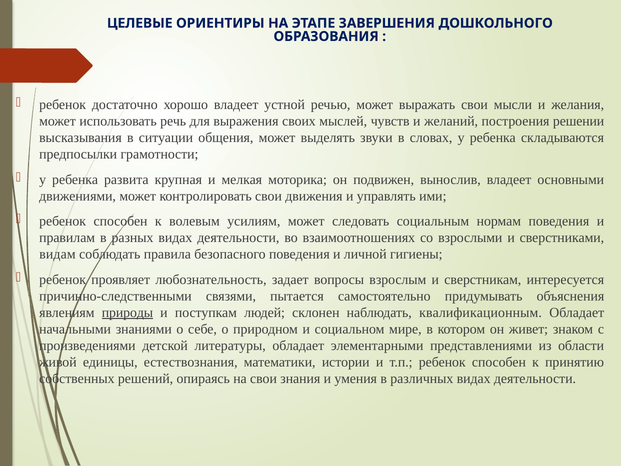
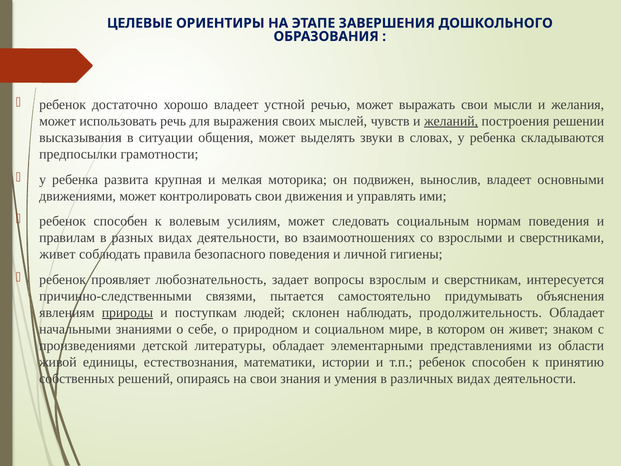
желаний underline: none -> present
видам at (57, 254): видам -> живет
квалификационным: квалификационным -> продолжительность
